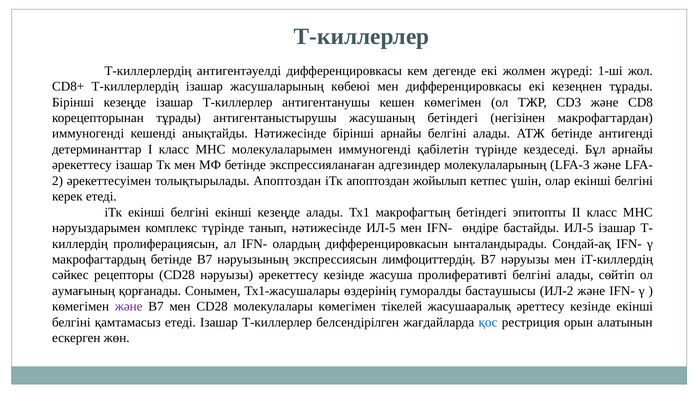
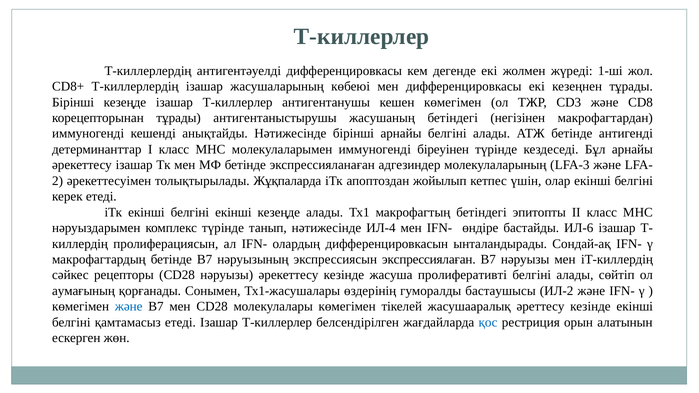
қабілетін: қабілетін -> біреуінен
толықтырылады Апоптоздан: Апоптоздан -> Жұқпаларда
нәтижесiнде ИЛ-5: ИЛ-5 -> ИЛ-4
бастайды ИЛ-5: ИЛ-5 -> ИЛ-6
лимфоциттердiң: лимфоциттердiң -> экспрессиялаған
және at (129, 307) colour: purple -> blue
